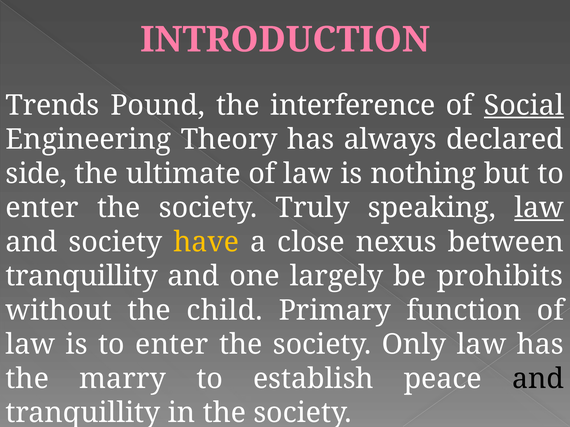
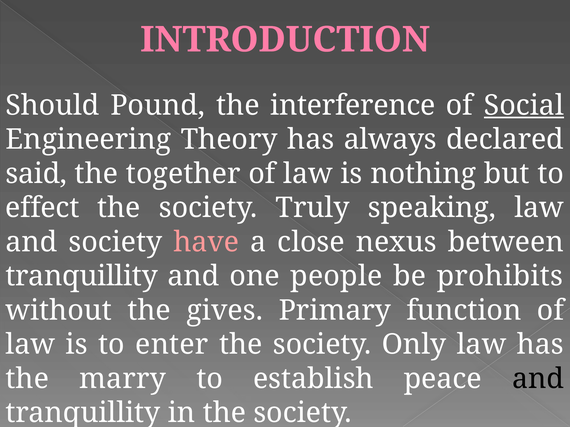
Trends: Trends -> Should
side: side -> said
ultimate: ultimate -> together
enter at (42, 208): enter -> effect
law at (539, 208) underline: present -> none
have colour: yellow -> pink
largely: largely -> people
child: child -> gives
